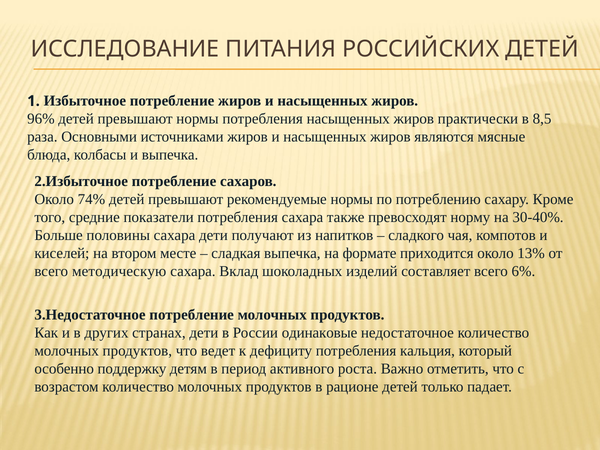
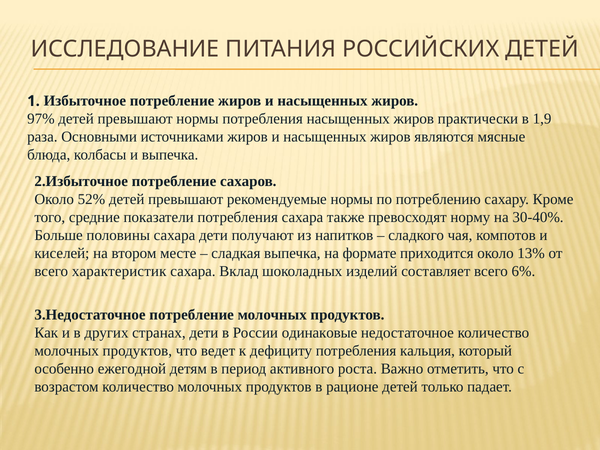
96%: 96% -> 97%
8,5: 8,5 -> 1,9
74%: 74% -> 52%
методическую: методическую -> характеристик
поддержку: поддержку -> ежегодной
